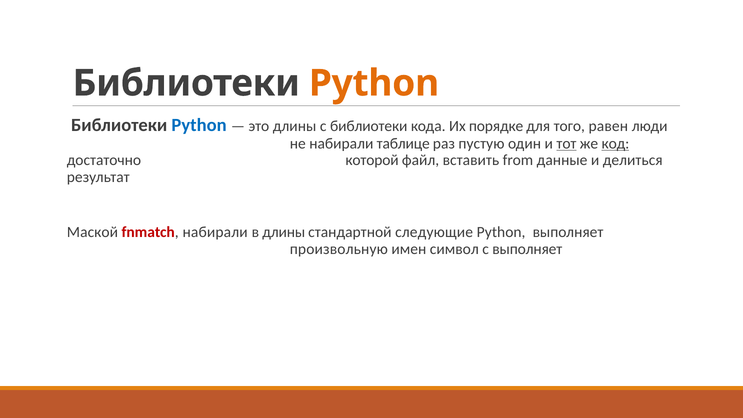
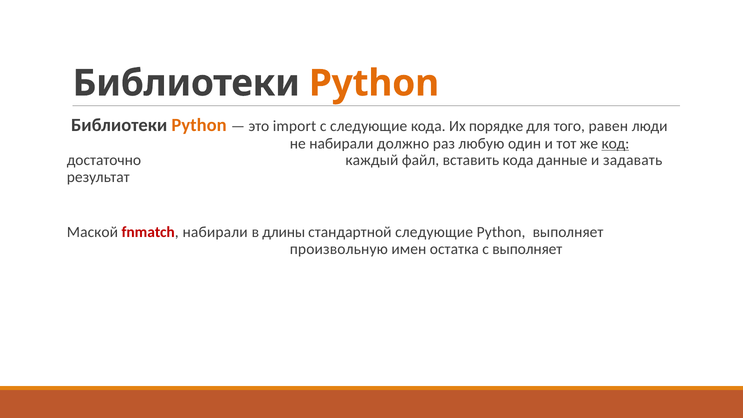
Python at (199, 125) colour: blue -> orange
это длины: длины -> import
с библиотеки: библиотеки -> следующие
таблице: таблице -> должно
пустую: пустую -> любую
тот underline: present -> none
которой: которой -> каждый
вставить from: from -> кода
делиться: делиться -> задавать
символ: символ -> остатка
